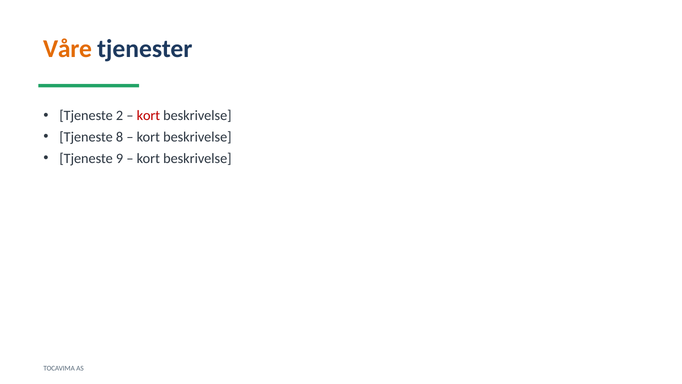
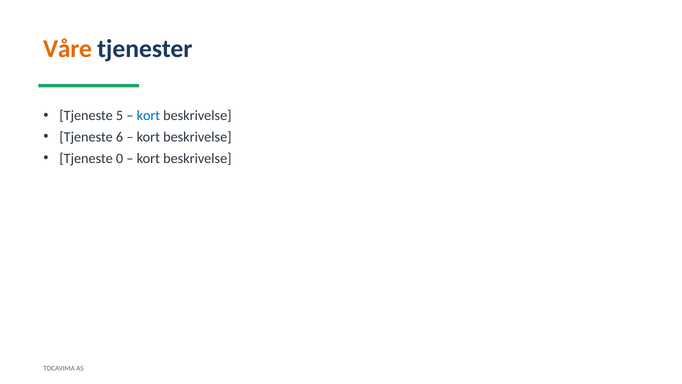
2: 2 -> 5
kort at (148, 116) colour: red -> blue
8: 8 -> 6
9: 9 -> 0
